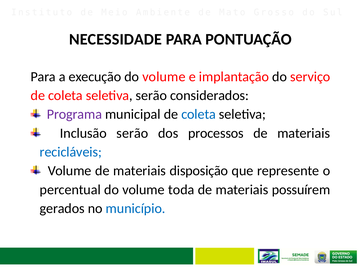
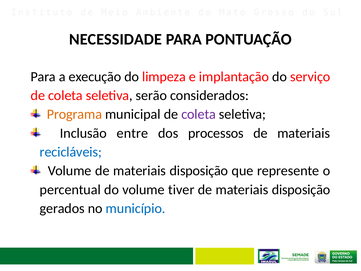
volume at (164, 77): volume -> limpeza
Programa colour: purple -> orange
coleta at (199, 114) colour: blue -> purple
Inclusão serão: serão -> entre
toda: toda -> tiver
possuírem at (301, 189): possuírem -> disposição
